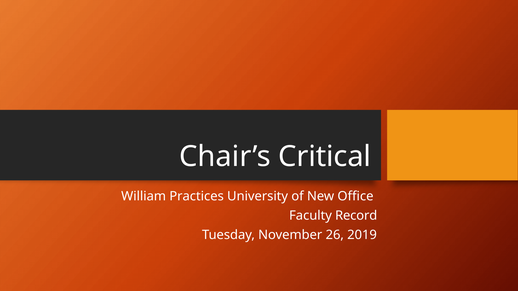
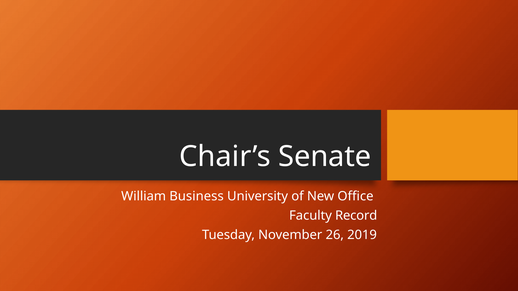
Critical: Critical -> Senate
Practices: Practices -> Business
